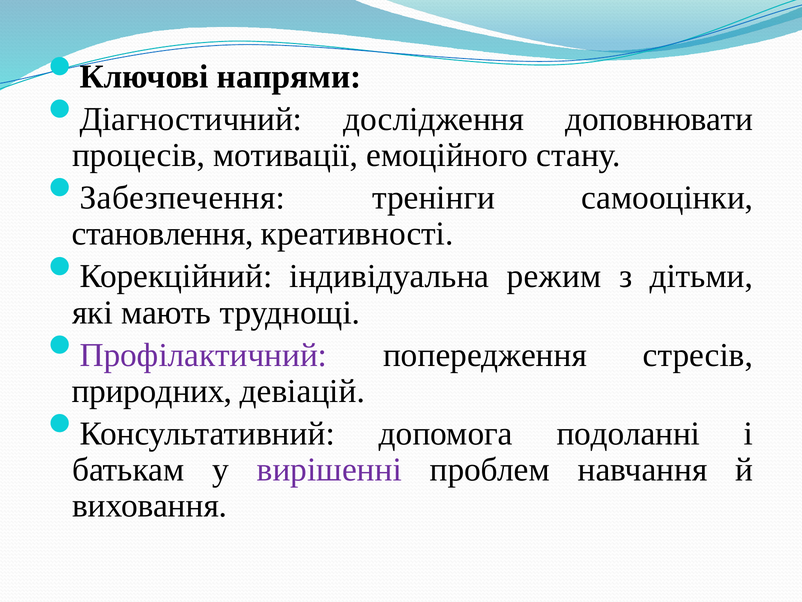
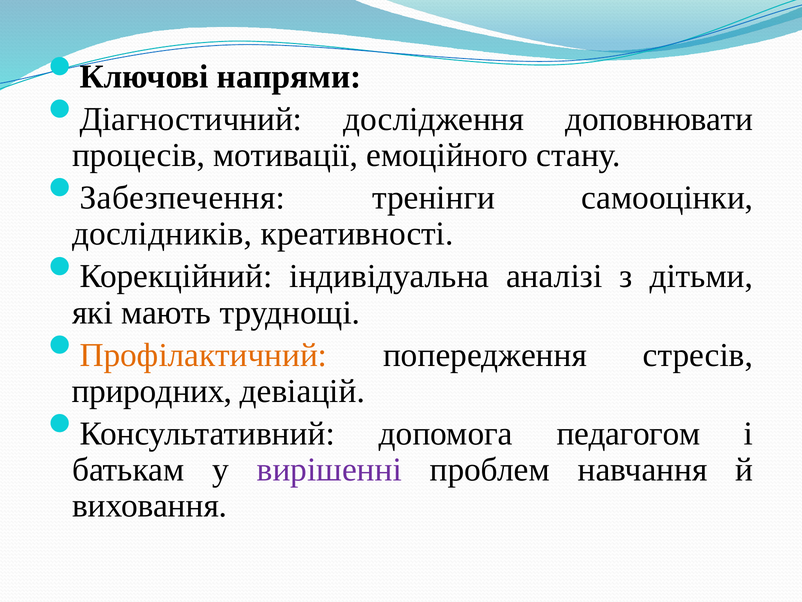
становлення: становлення -> дослідників
режим: режим -> аналізі
Профілактичний colour: purple -> orange
подоланні: подоланні -> педагогом
